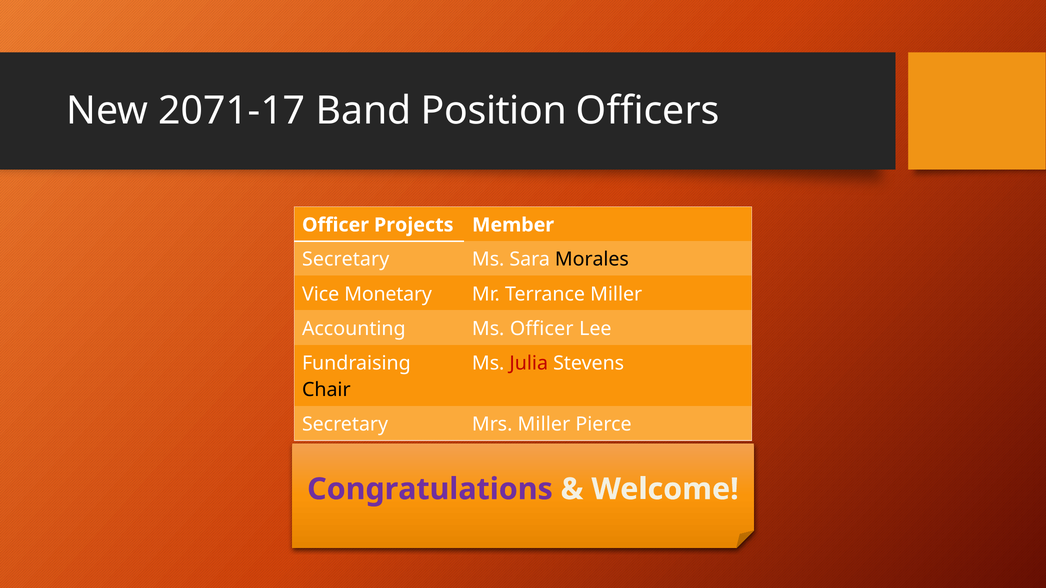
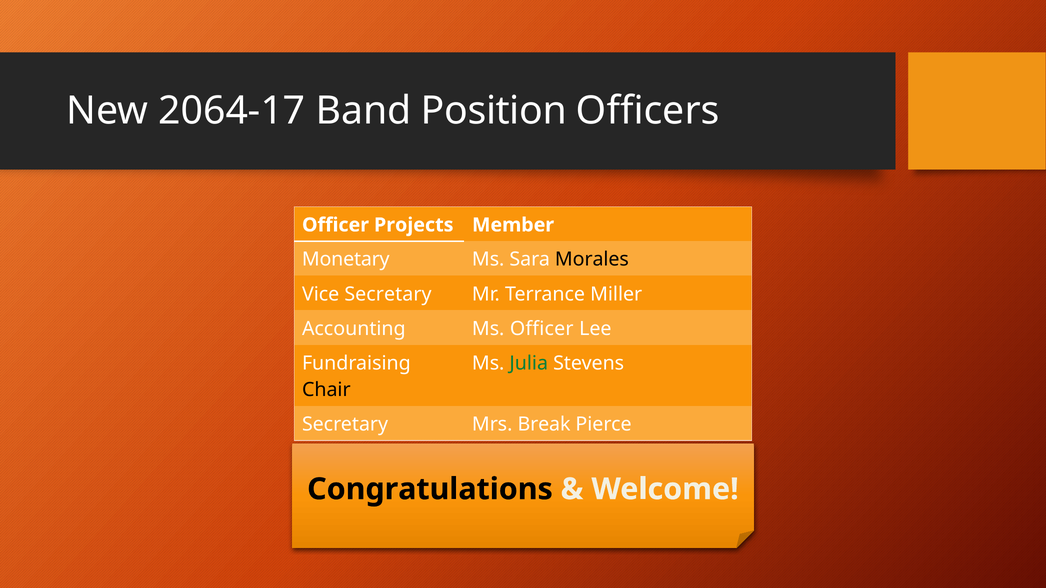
2071-17: 2071-17 -> 2064-17
Secretary at (346, 260): Secretary -> Monetary
Vice Monetary: Monetary -> Secretary
Julia colour: red -> green
Mrs Miller: Miller -> Break
Congratulations colour: purple -> black
